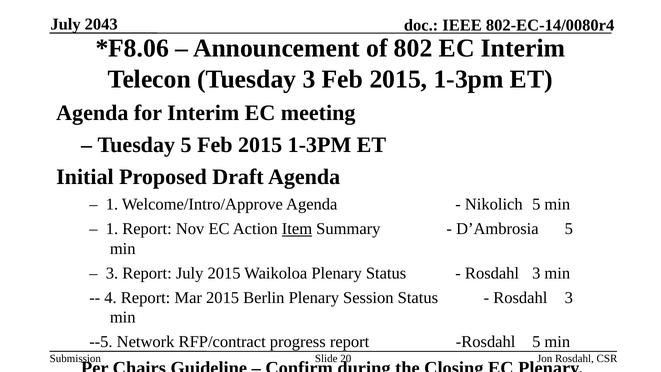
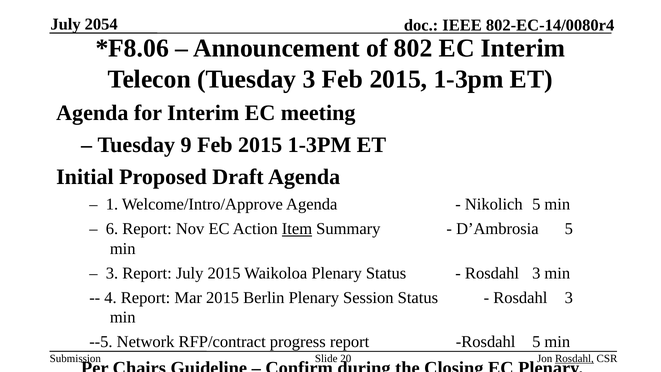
2043: 2043 -> 2054
Tuesday 5: 5 -> 9
1 at (112, 229): 1 -> 6
Rosdahl at (574, 358) underline: none -> present
